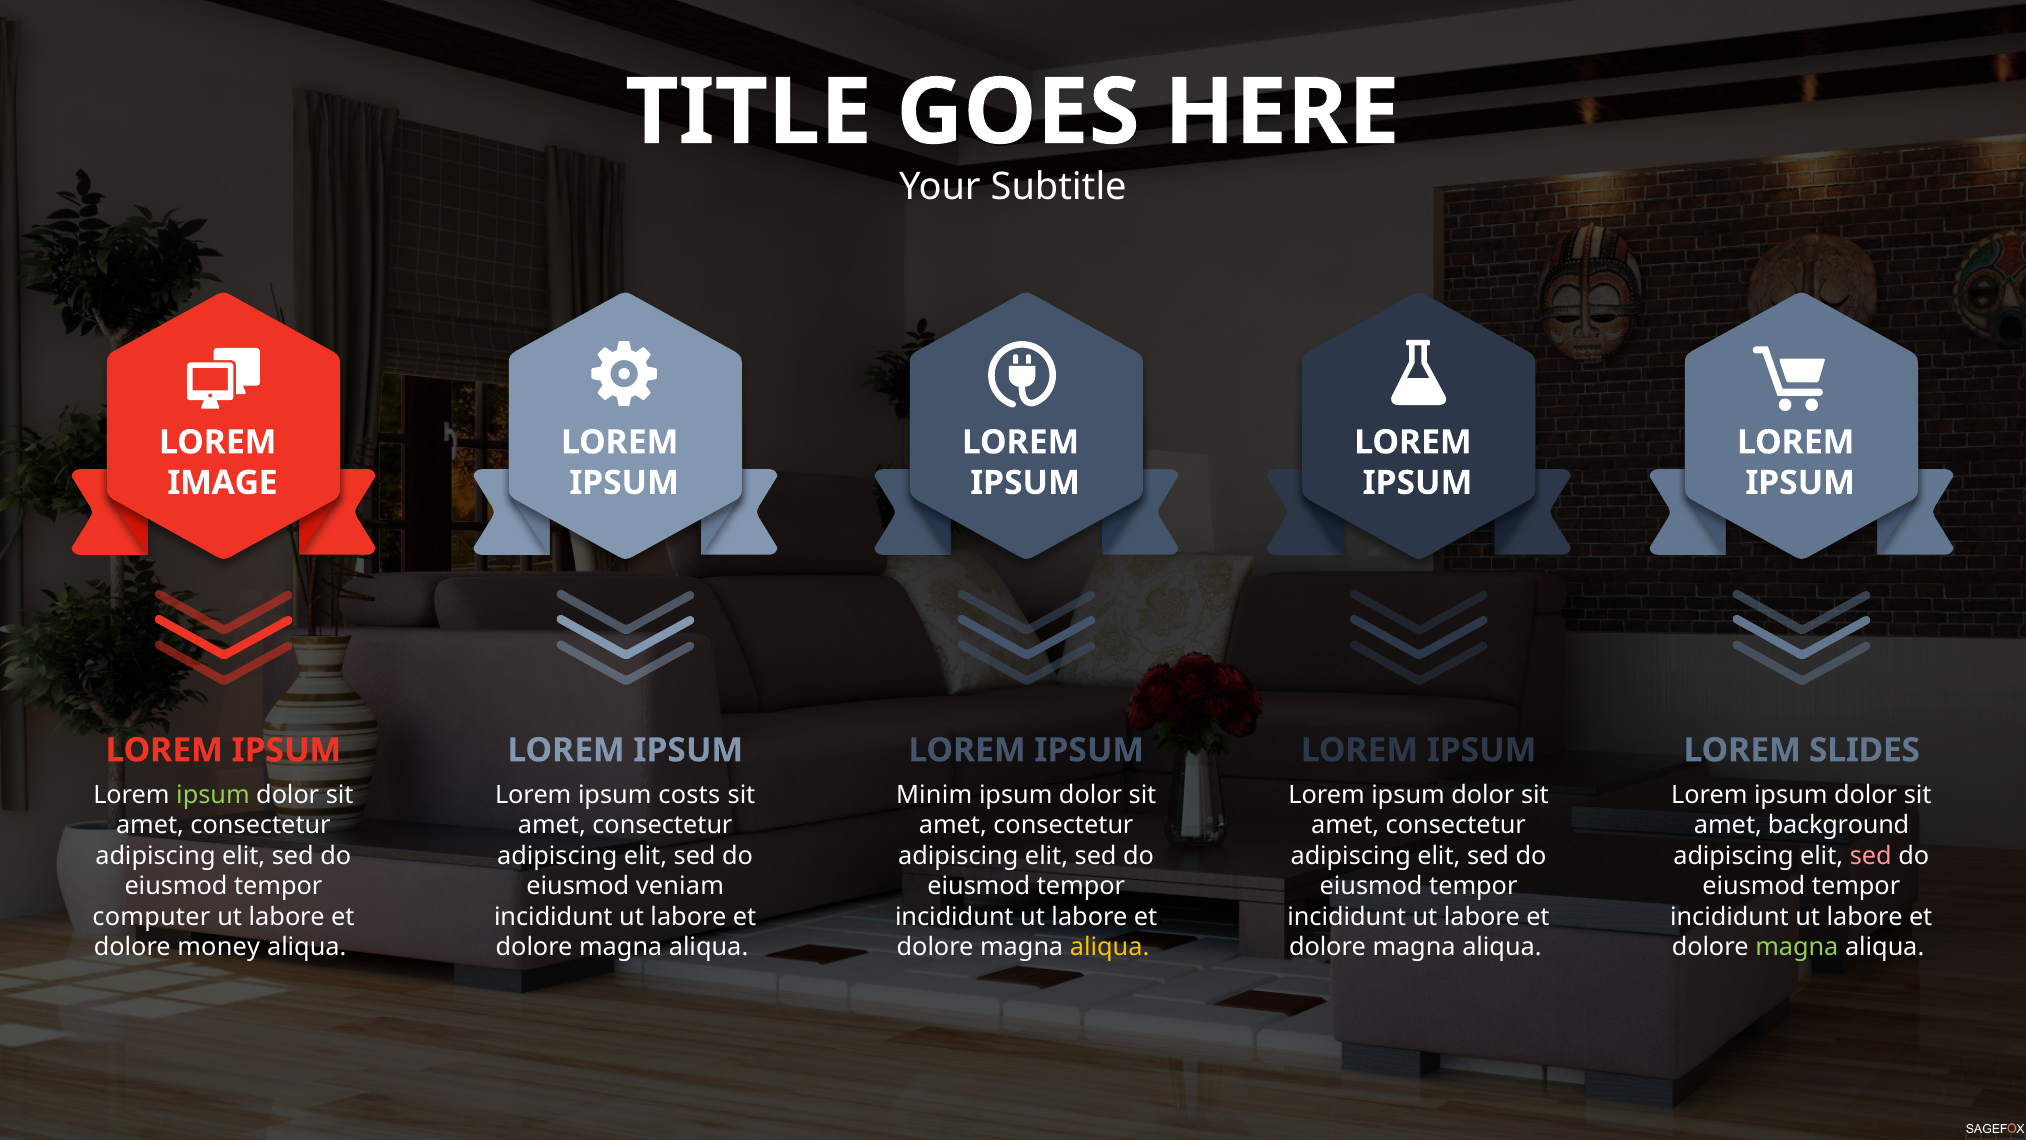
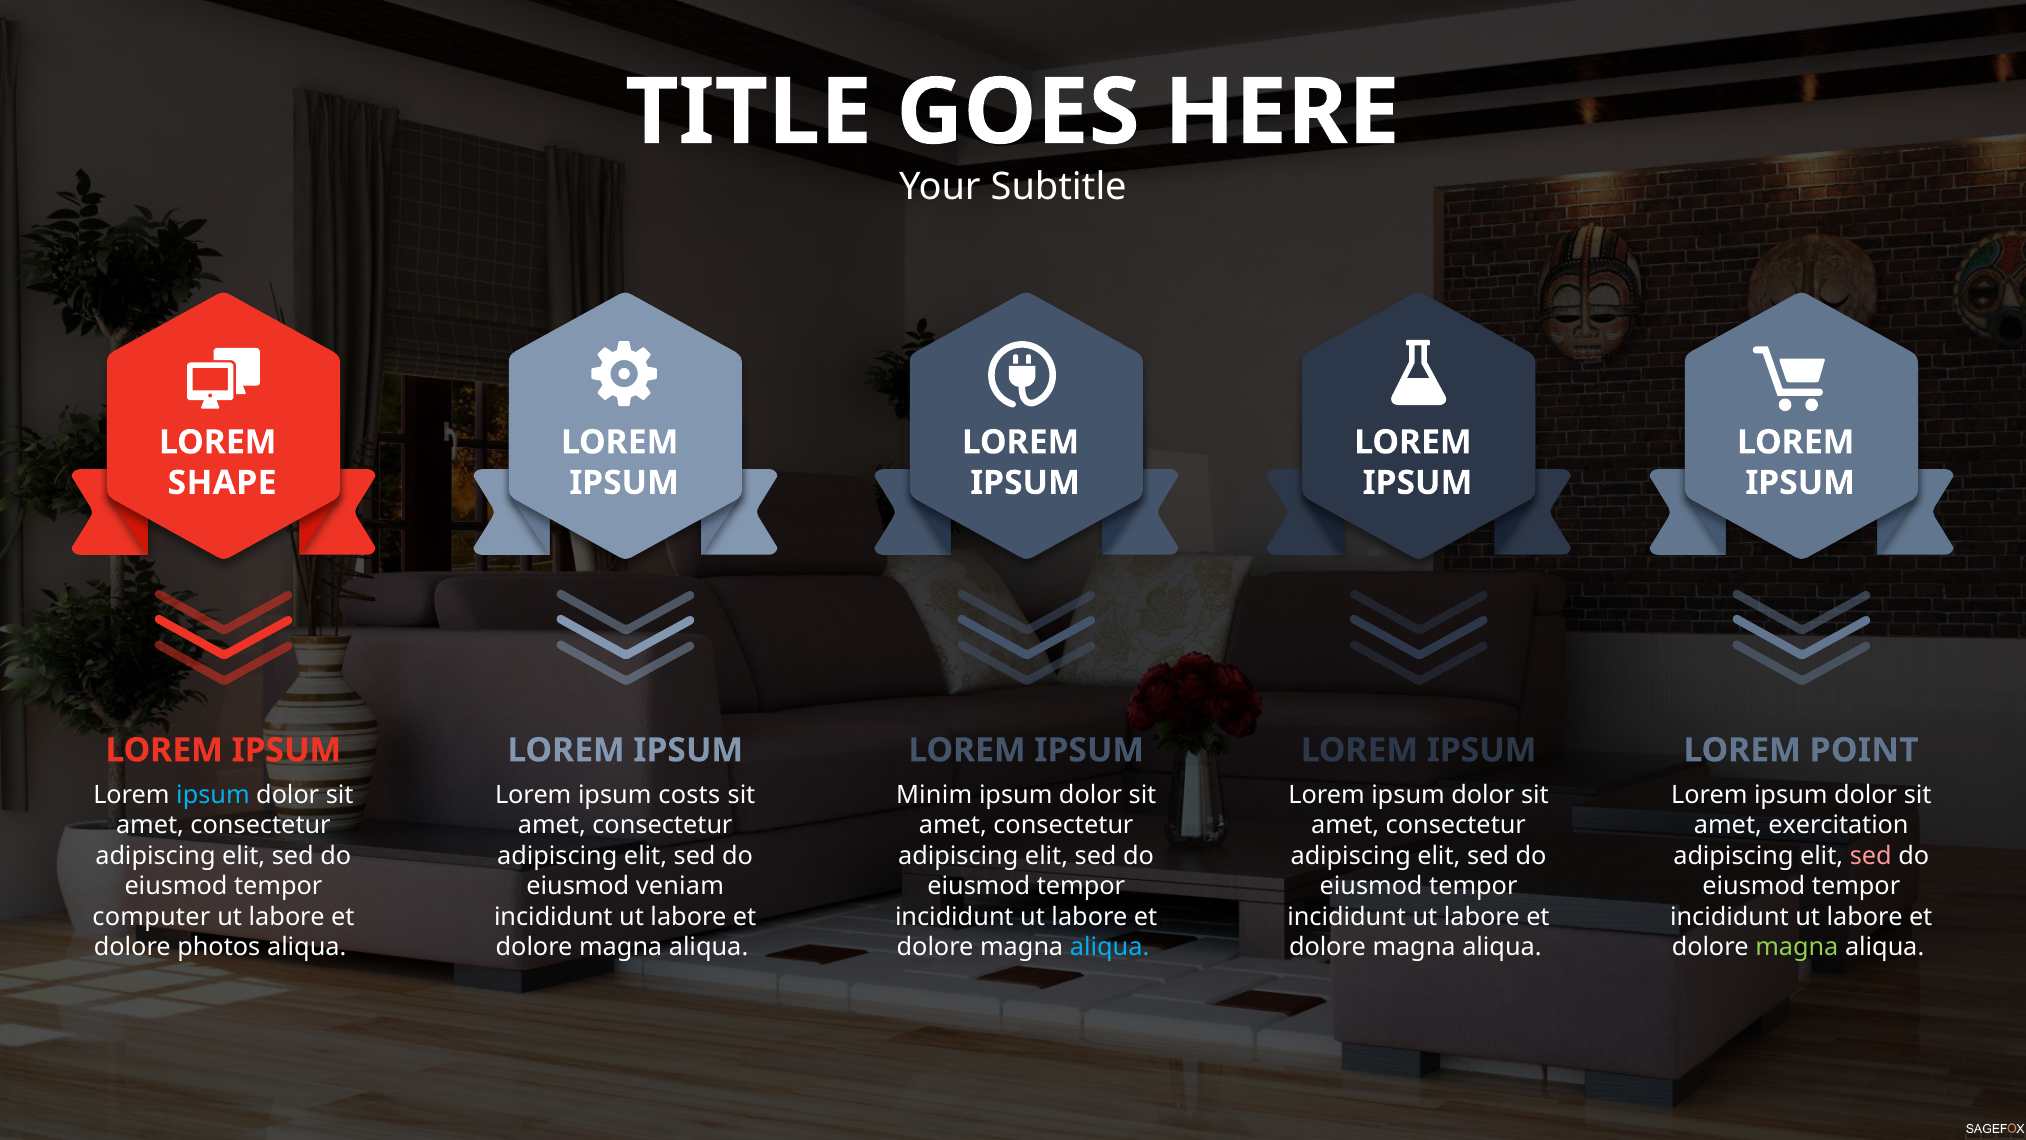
IMAGE: IMAGE -> SHAPE
SLIDES: SLIDES -> POINT
ipsum at (213, 795) colour: light green -> light blue
background: background -> exercitation
money: money -> photos
aliqua at (1110, 947) colour: yellow -> light blue
